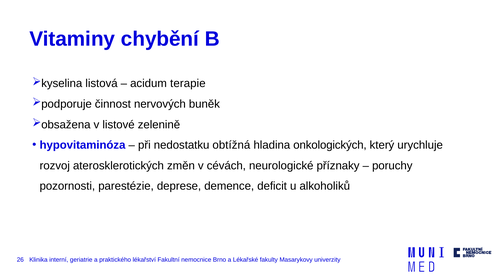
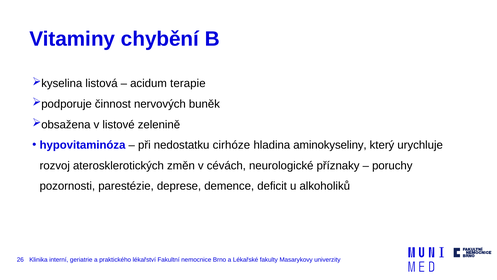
obtížná: obtížná -> cirhóze
onkologických: onkologických -> aminokyseliny
